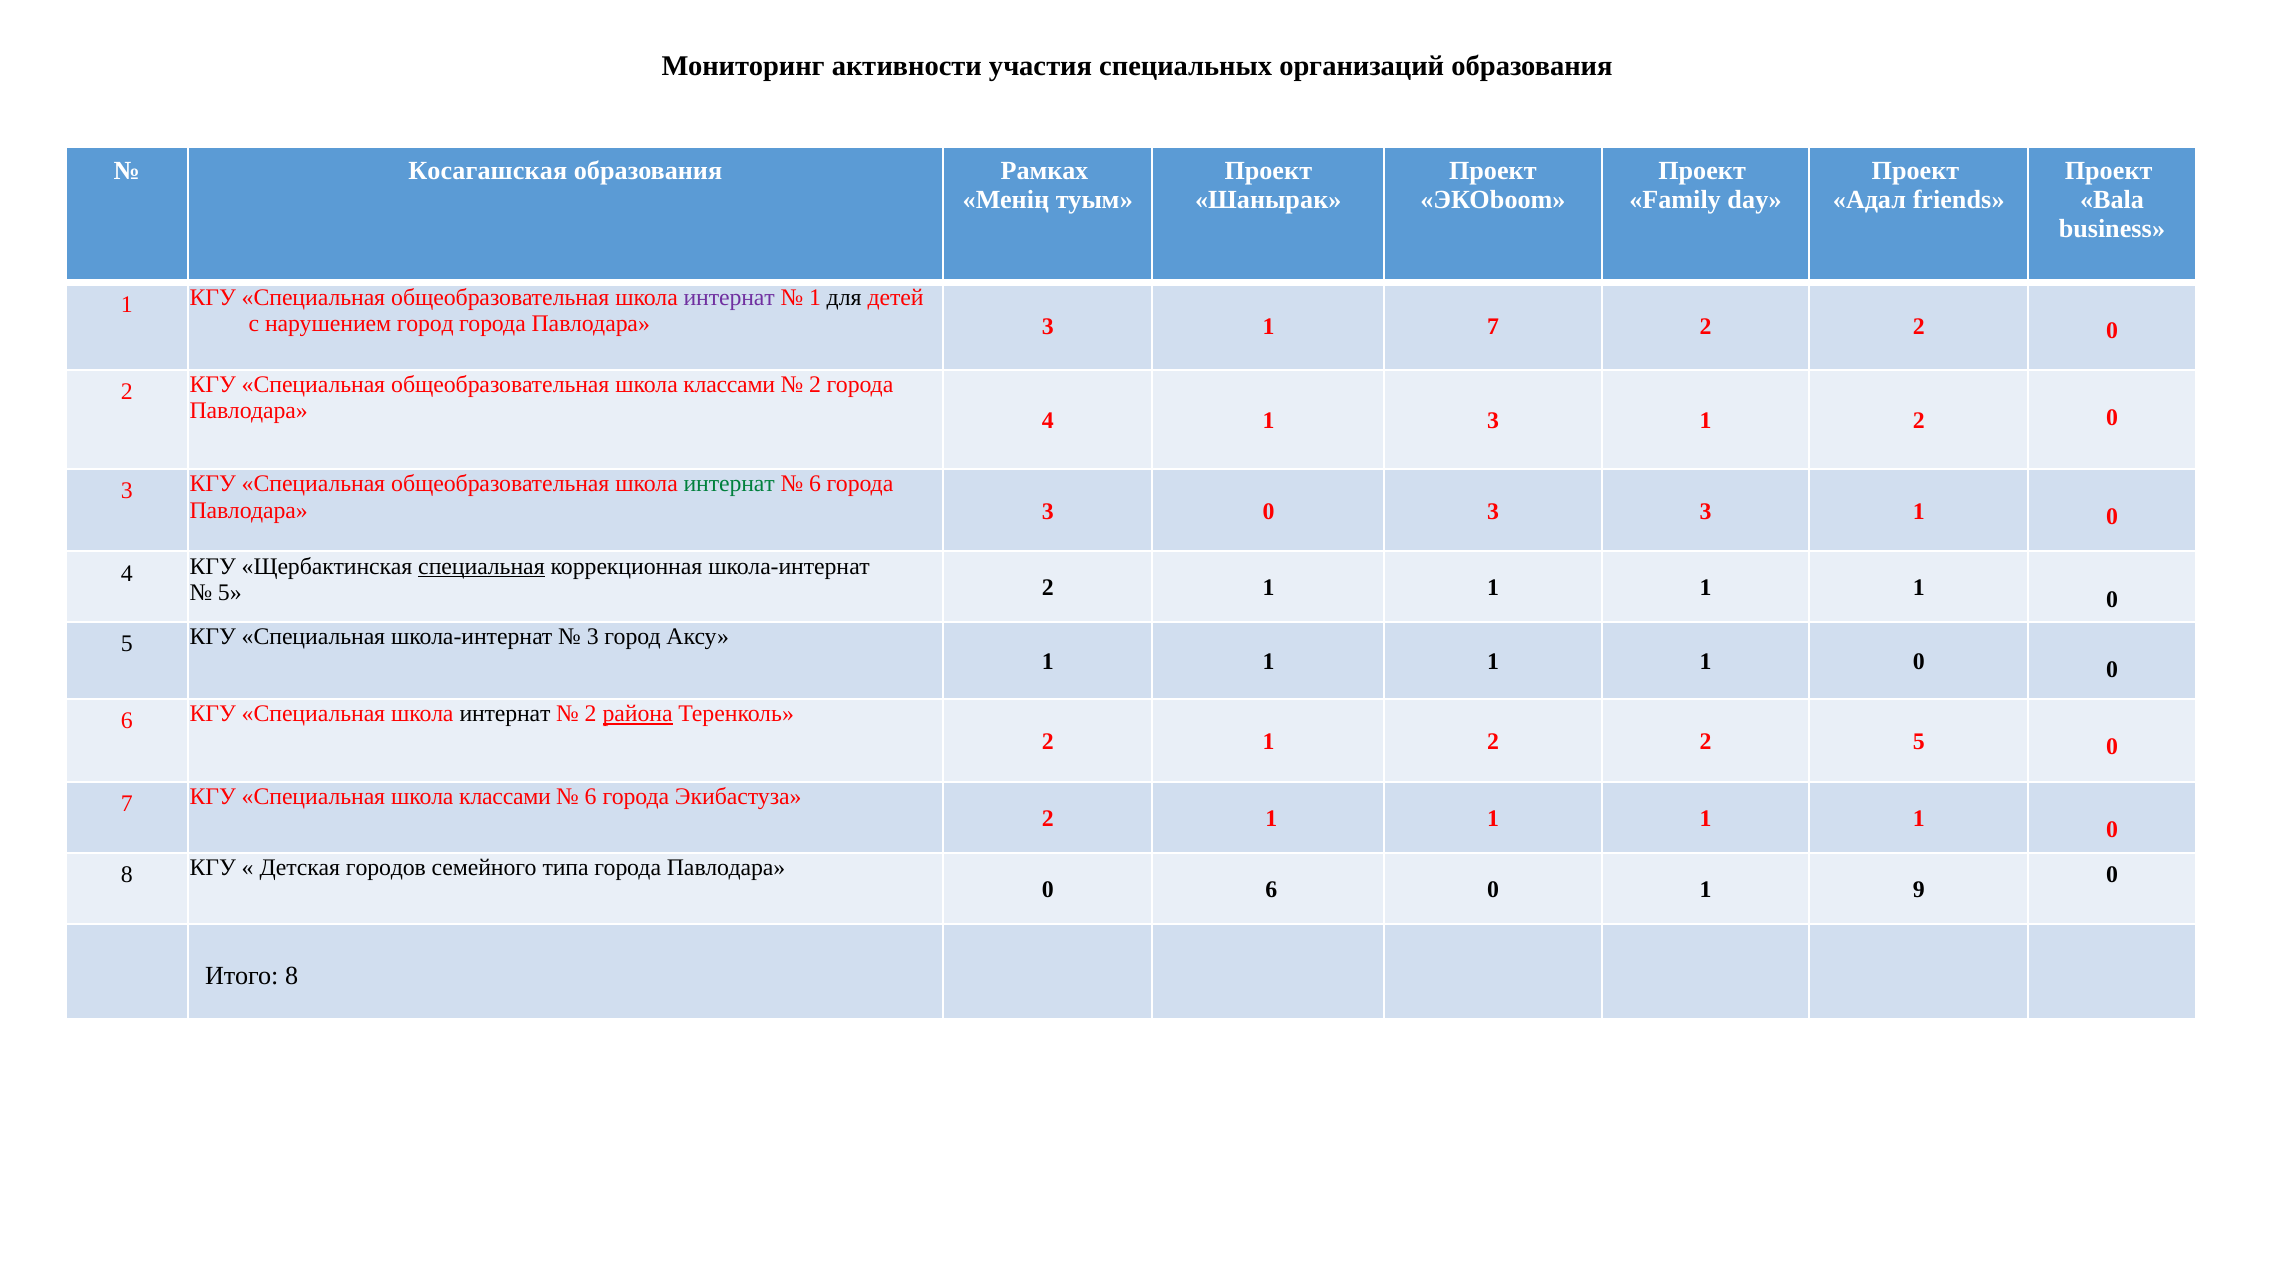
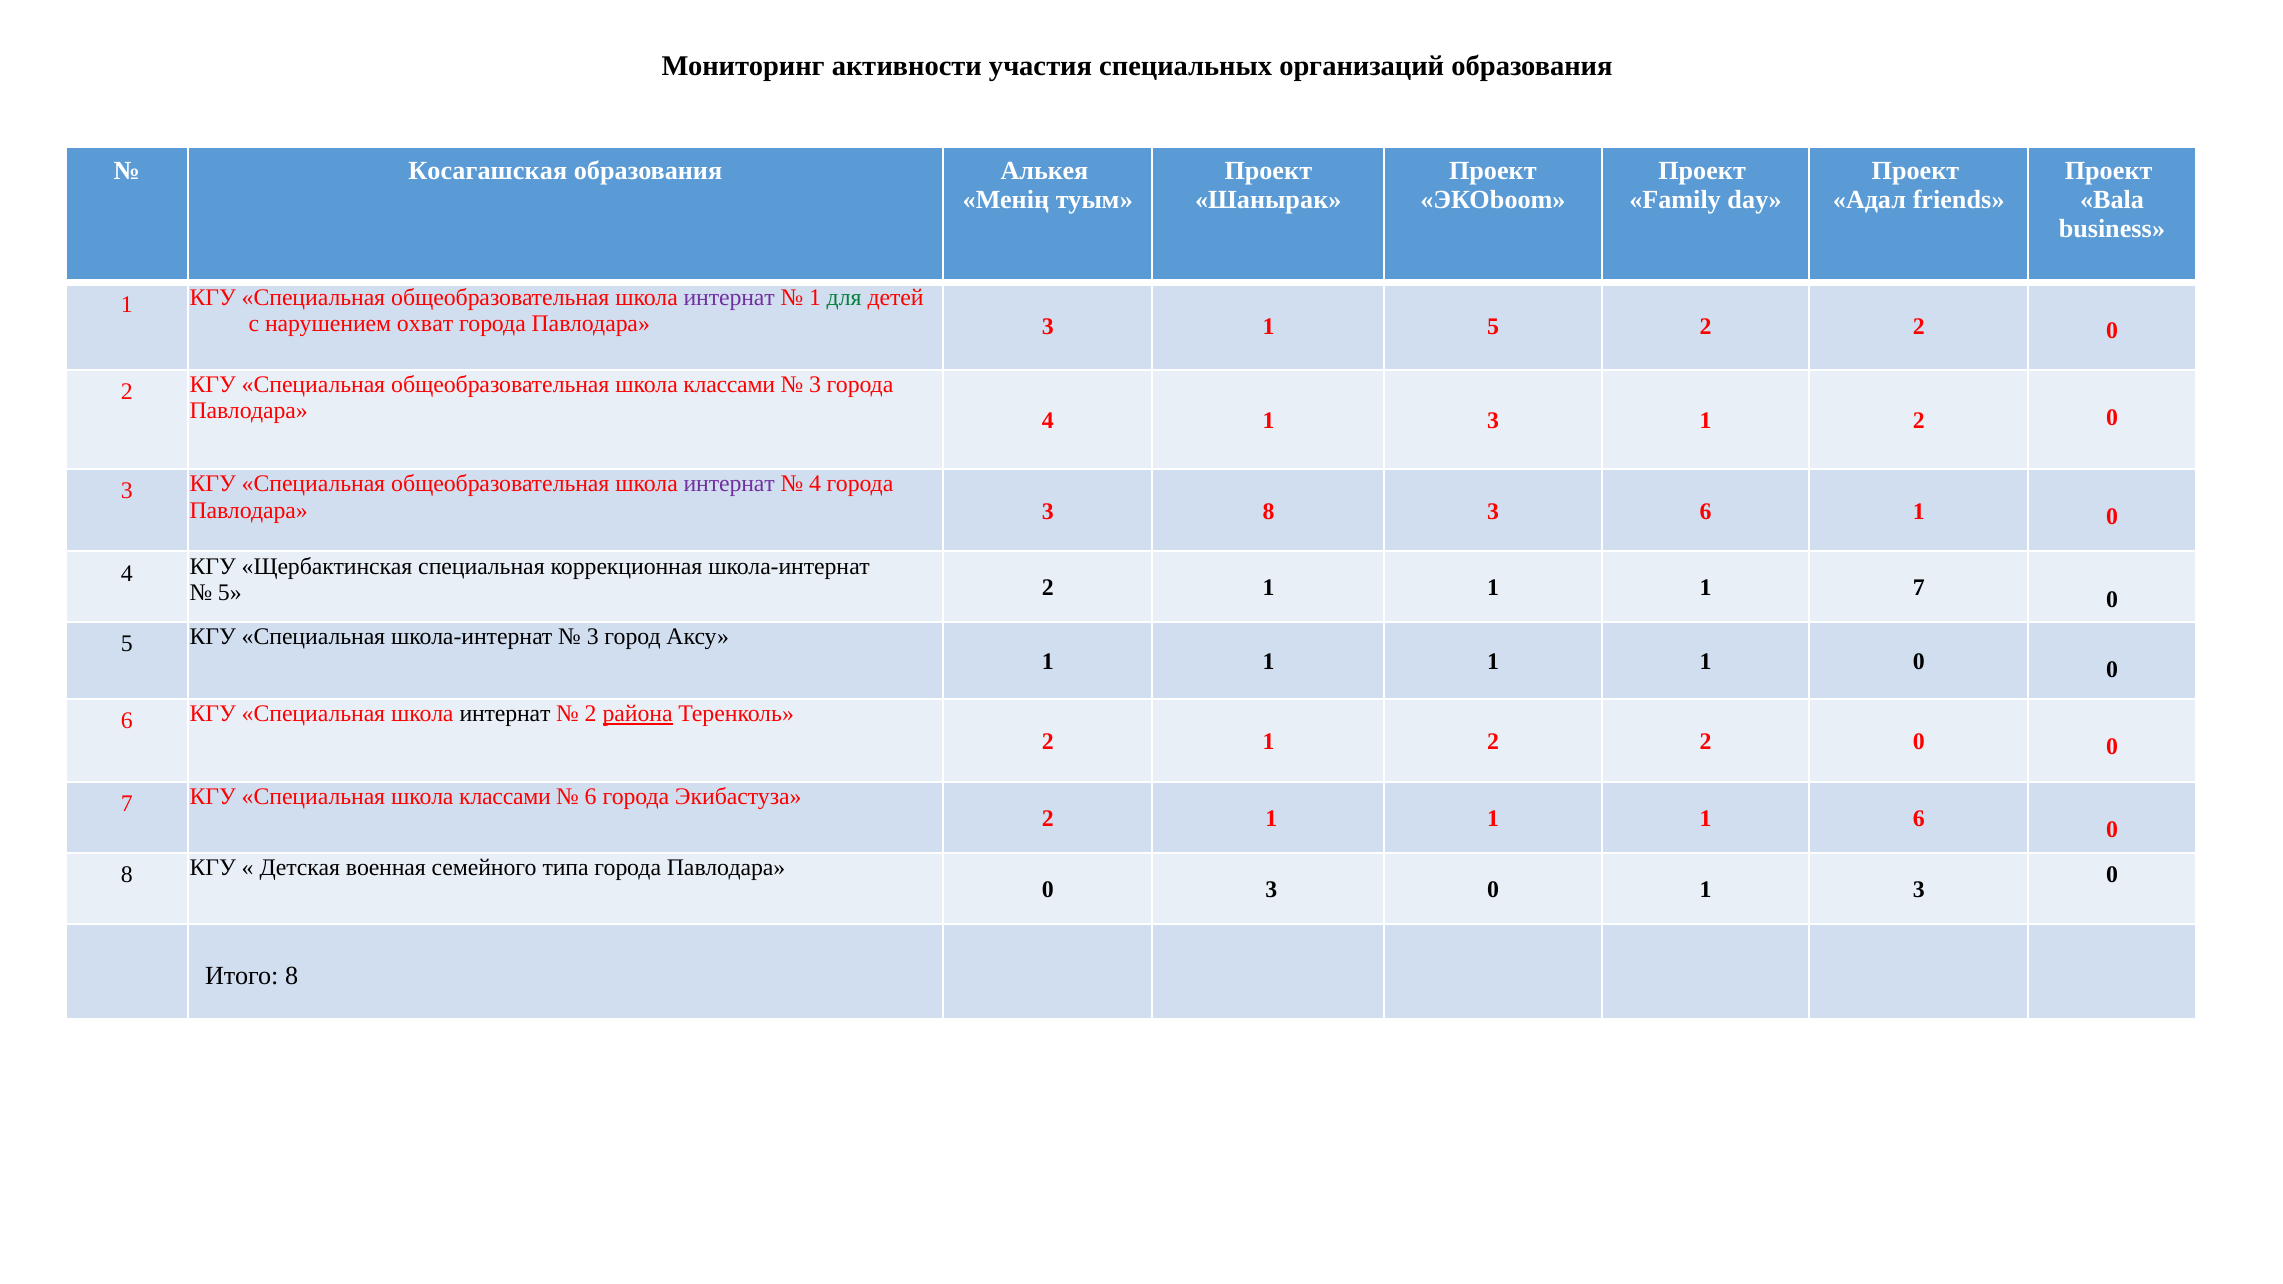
Рамках: Рамках -> Алькея
для colour: black -> green
нарушением город: город -> охват
1 7: 7 -> 5
2 at (815, 385): 2 -> 3
интернат at (729, 484) colour: green -> purple
6 at (815, 484): 6 -> 4
3 0: 0 -> 8
3 3: 3 -> 6
специальная at (481, 567) underline: present -> none
1 at (1919, 588): 1 -> 7
1 2 2 5: 5 -> 0
1 at (1919, 819): 1 -> 6
городов: городов -> военная
6 at (1271, 889): 6 -> 3
0 1 9: 9 -> 3
